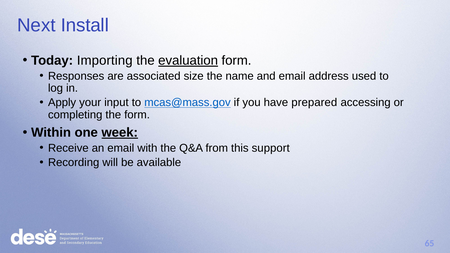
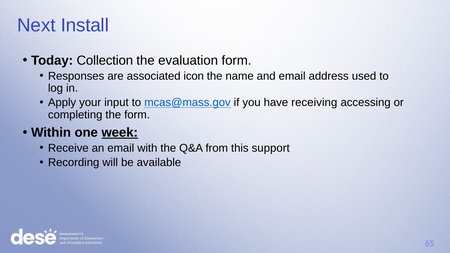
Importing: Importing -> Collection
evaluation underline: present -> none
size: size -> icon
prepared: prepared -> receiving
